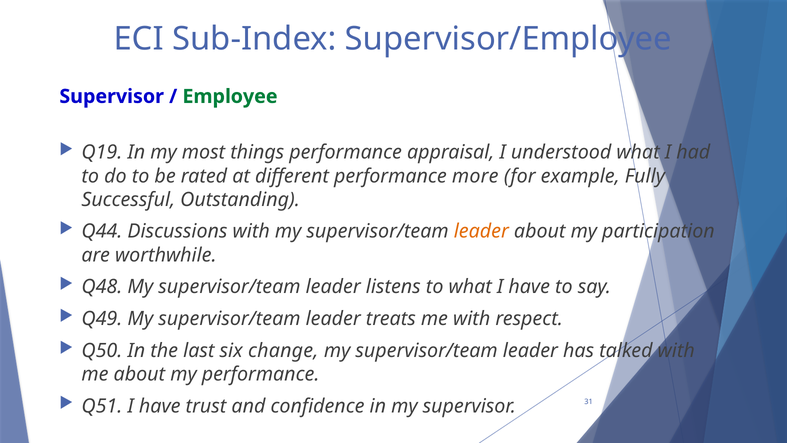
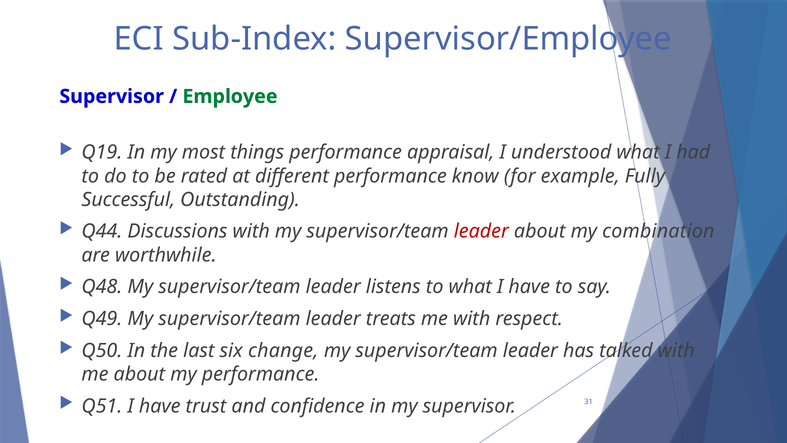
more: more -> know
leader at (481, 231) colour: orange -> red
participation: participation -> combination
